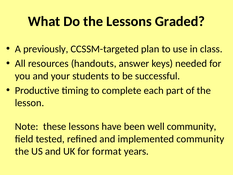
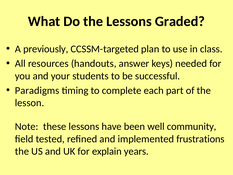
Productive: Productive -> Paradigms
implemented community: community -> frustrations
format: format -> explain
